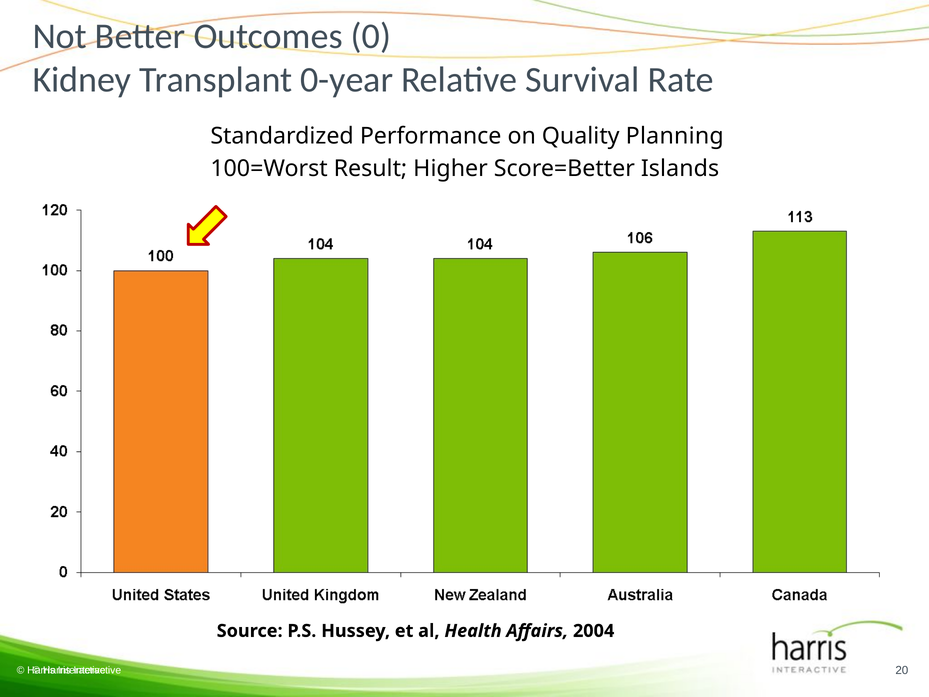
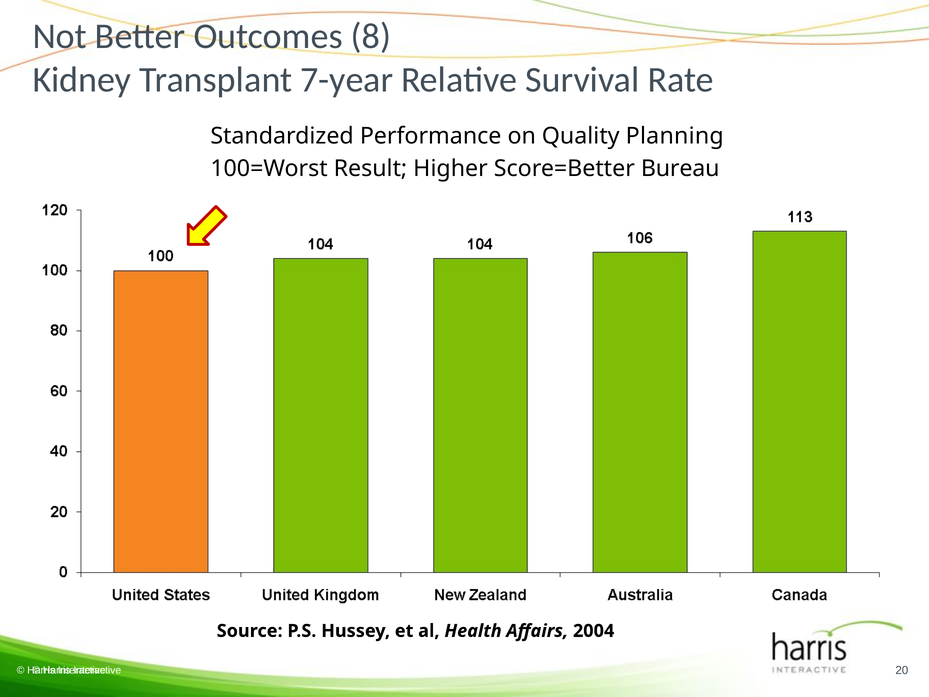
0: 0 -> 8
0-year: 0-year -> 7-year
Islands: Islands -> Bureau
